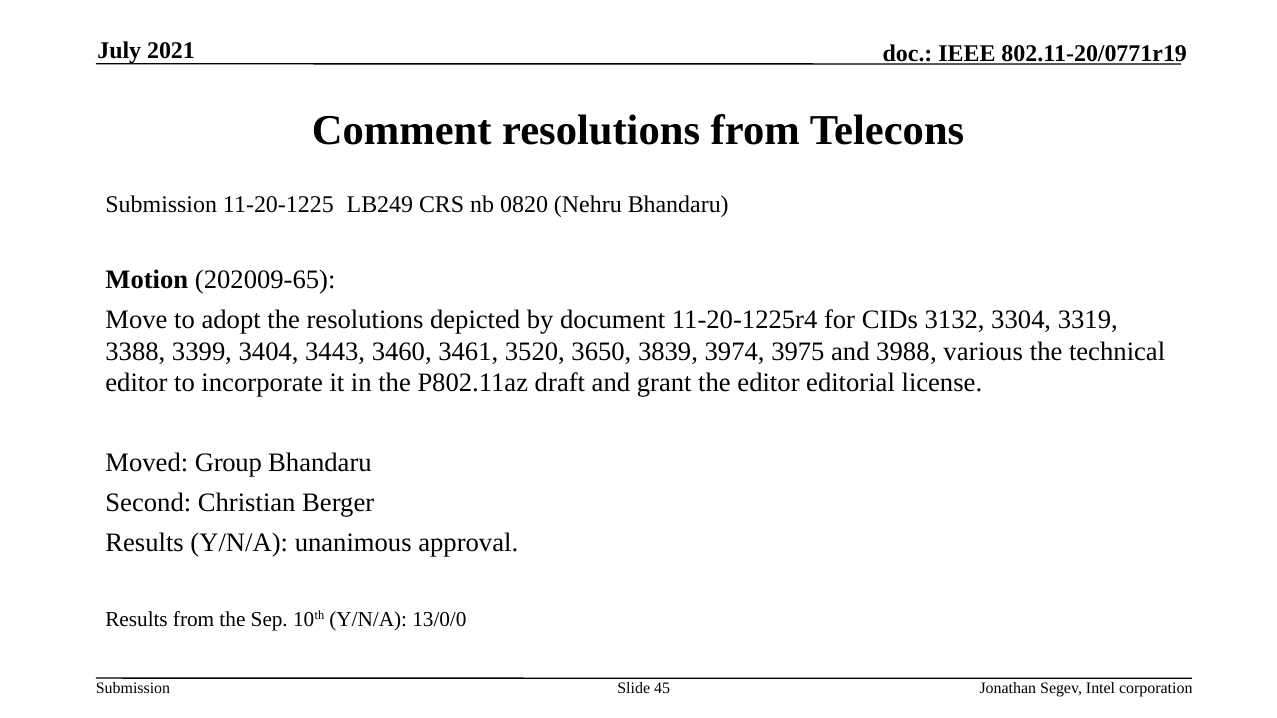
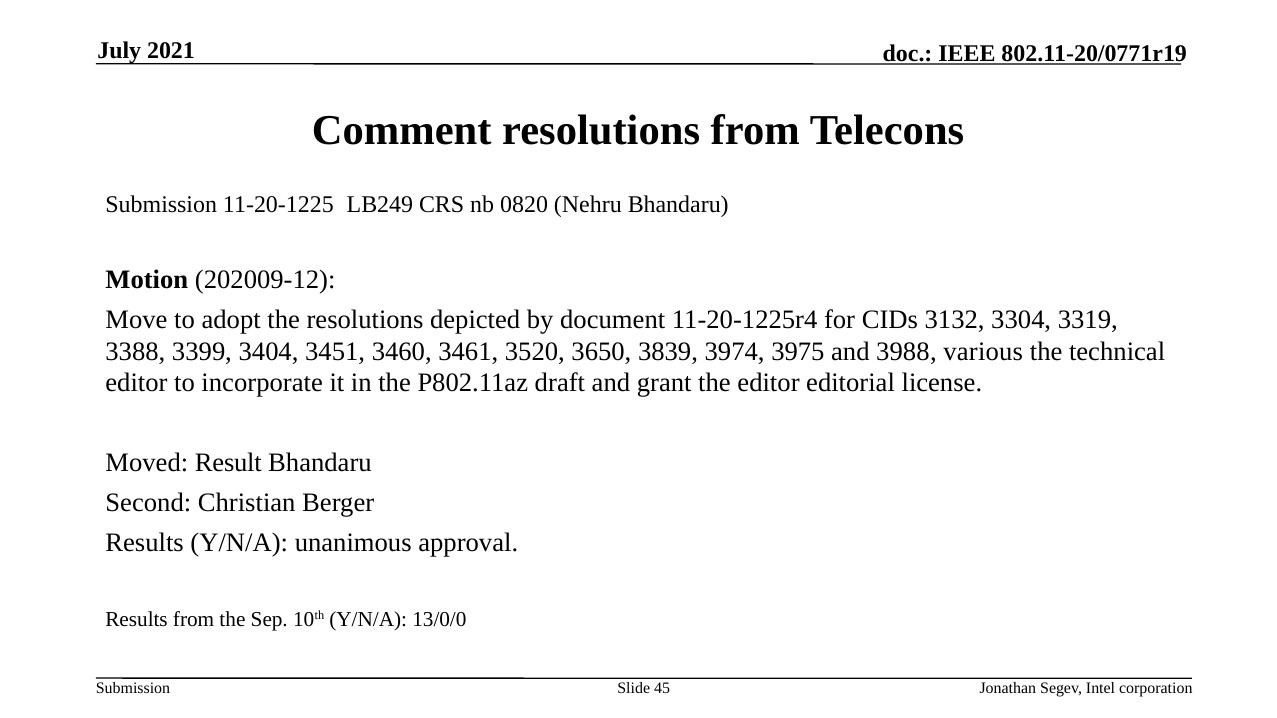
202009-65: 202009-65 -> 202009-12
3443: 3443 -> 3451
Group: Group -> Result
